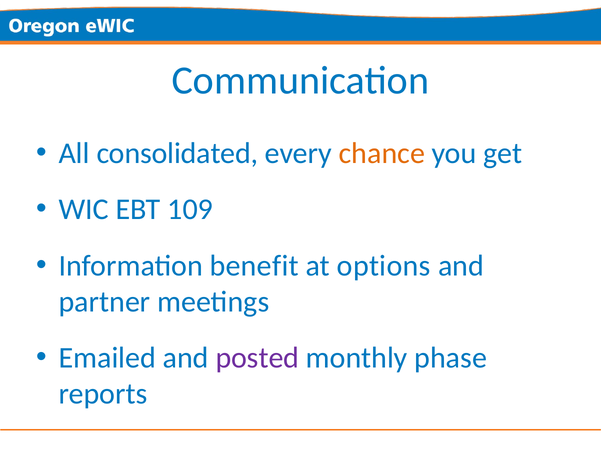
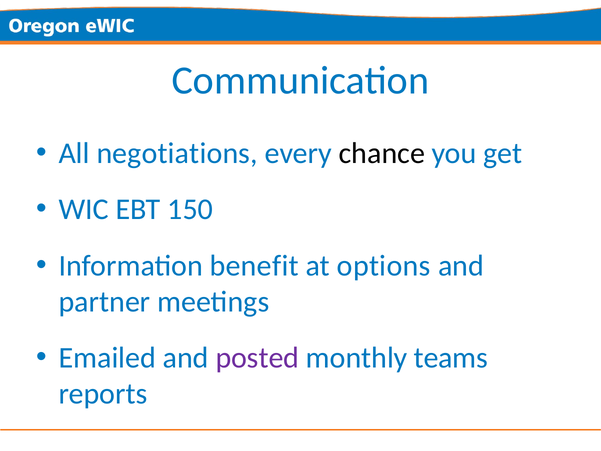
consolidated: consolidated -> negotiations
chance colour: orange -> black
109: 109 -> 150
phase: phase -> teams
